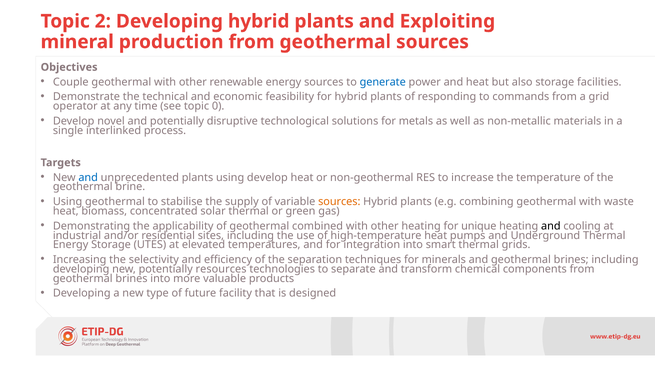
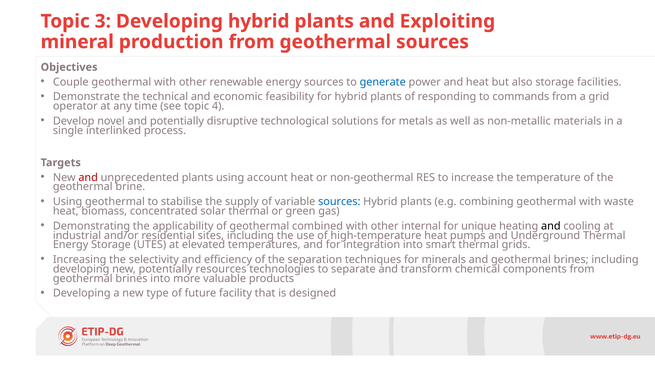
2: 2 -> 3
0: 0 -> 4
and at (88, 178) colour: blue -> red
using develop: develop -> account
sources at (339, 202) colour: orange -> blue
other heating: heating -> internal
